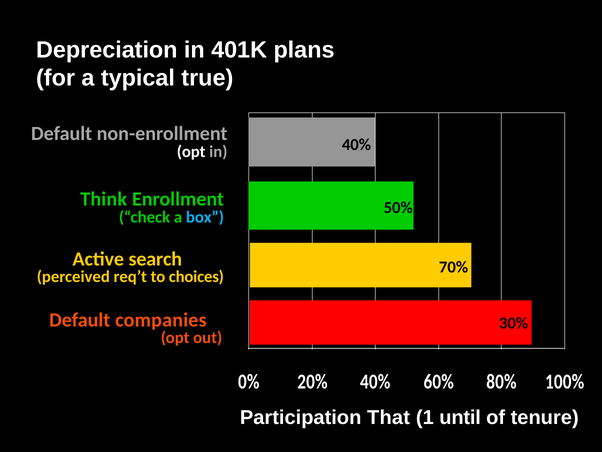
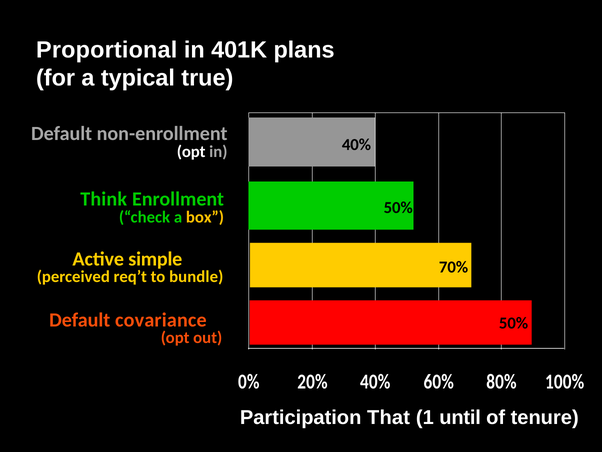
Depreciation: Depreciation -> Proportional
box colour: light blue -> yellow
search: search -> simple
choices: choices -> bundle
companies: companies -> covariance
30% at (514, 323): 30% -> 50%
